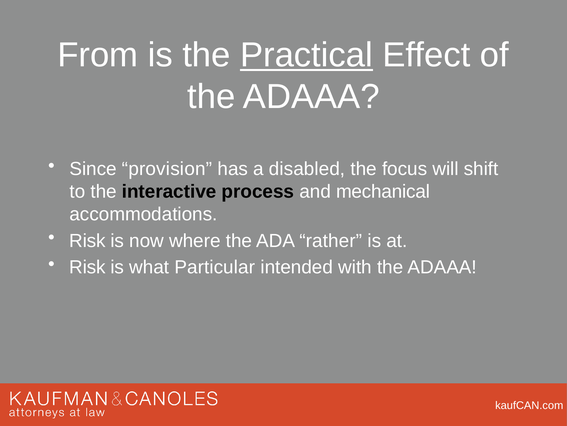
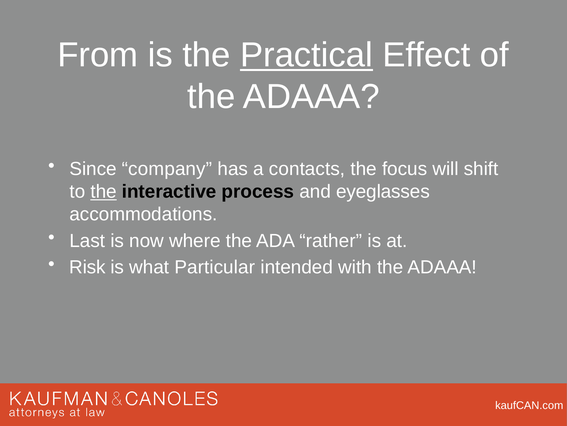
provision: provision -> company
disabled: disabled -> contacts
the at (104, 191) underline: none -> present
mechanical: mechanical -> eyeglasses
Risk at (87, 240): Risk -> Last
